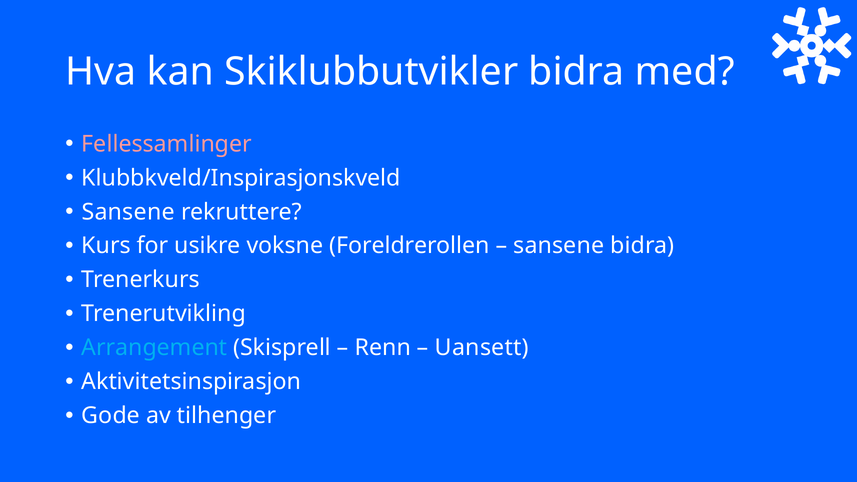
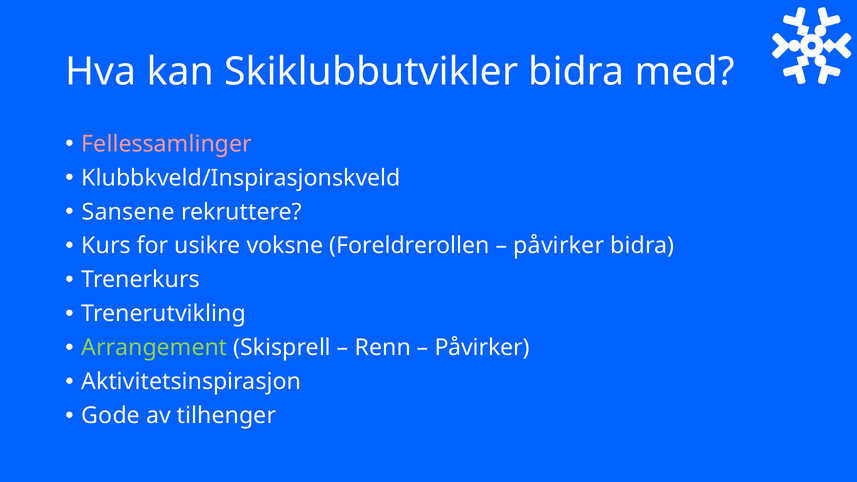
sansene at (559, 246): sansene -> påvirker
Arrangement colour: light blue -> light green
Uansett at (482, 348): Uansett -> Påvirker
